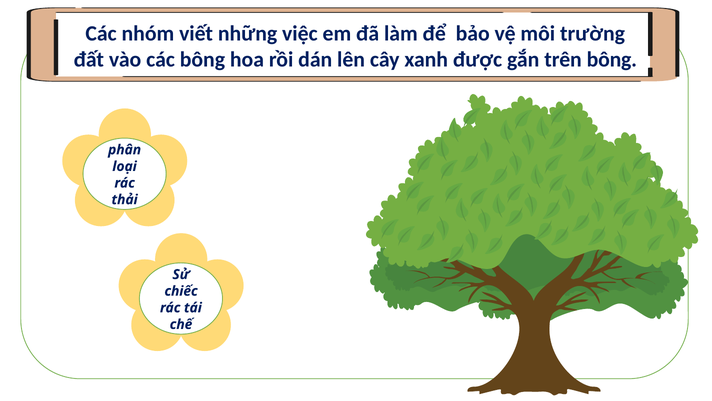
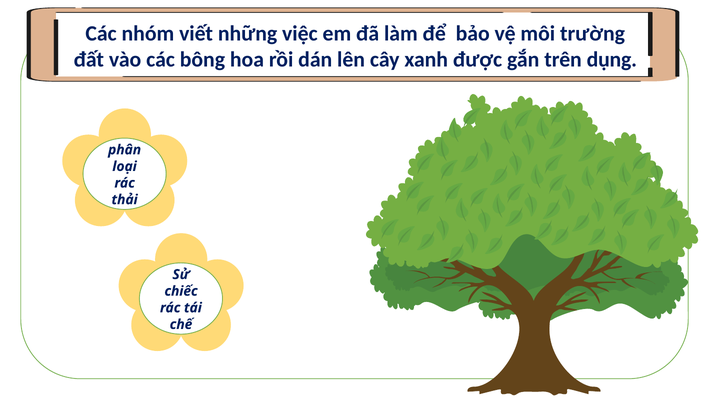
trên bông: bông -> dụng
